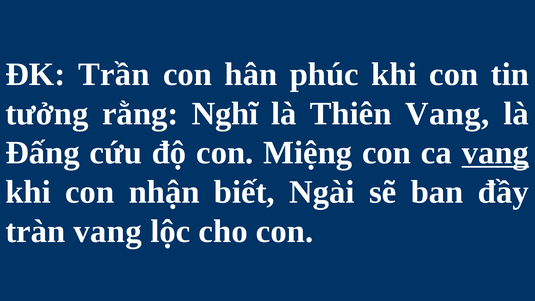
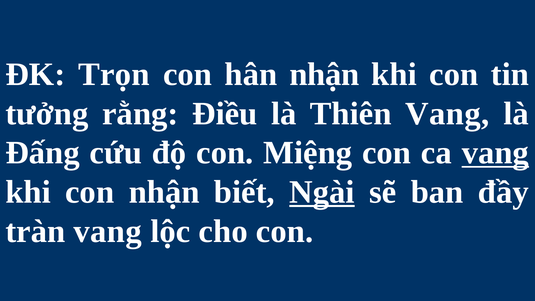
Trần: Trần -> Trọn
hân phúc: phúc -> nhận
Nghĩ: Nghĩ -> Điều
Ngài underline: none -> present
